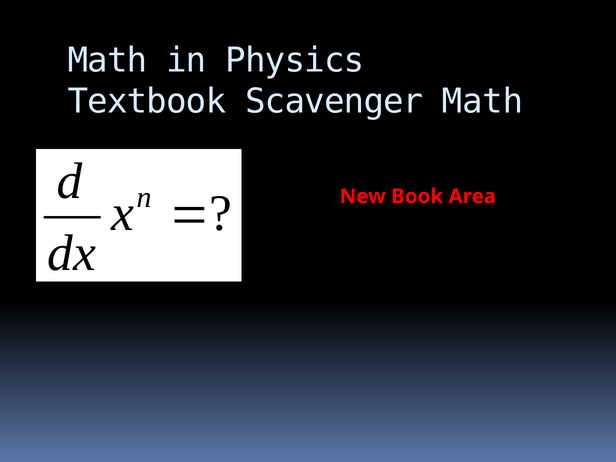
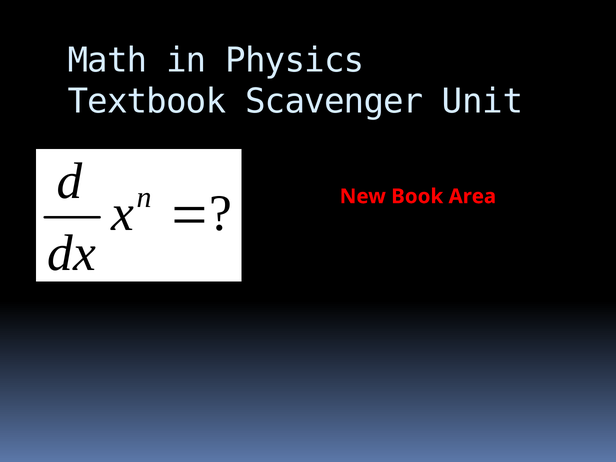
Scavenger Math: Math -> Unit
